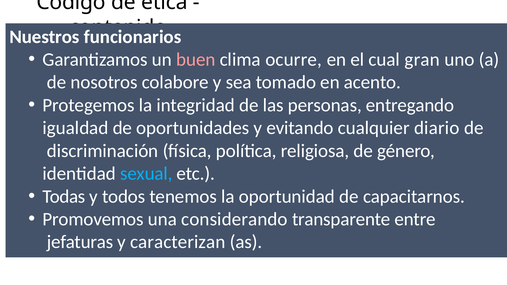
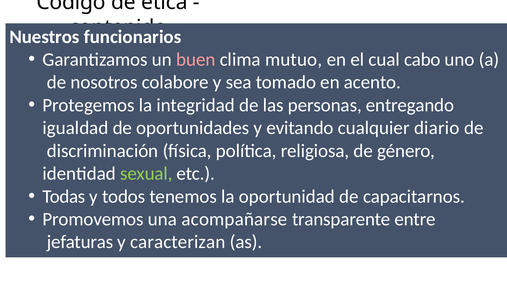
ocurre: ocurre -> mutuo
gran: gran -> cabo
sexual colour: light blue -> light green
considerando: considerando -> acompañarse
